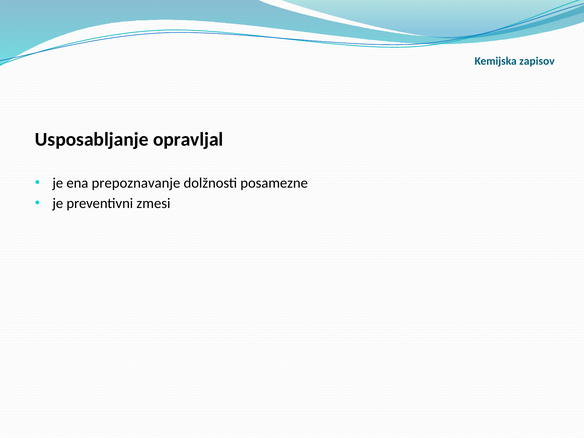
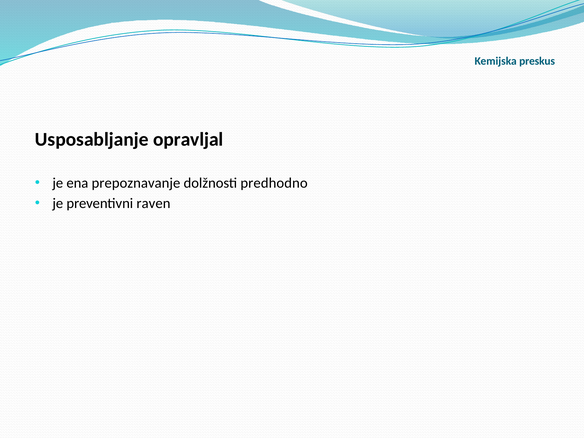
zapisov: zapisov -> preskus
posamezne: posamezne -> predhodno
zmesi: zmesi -> raven
